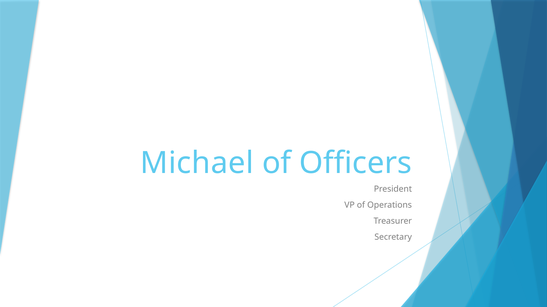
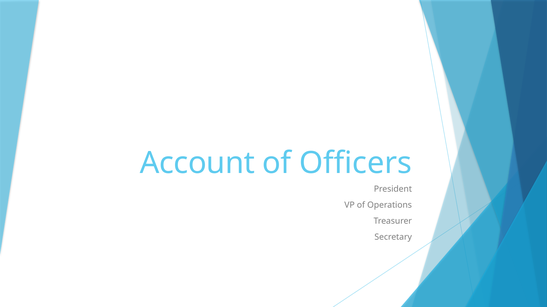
Michael: Michael -> Account
